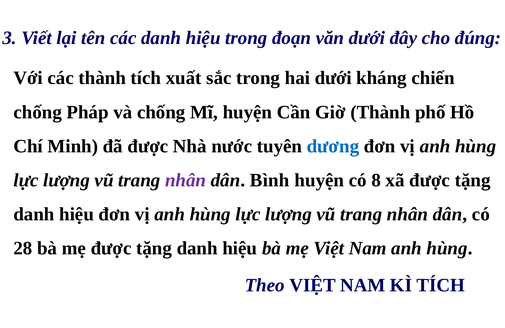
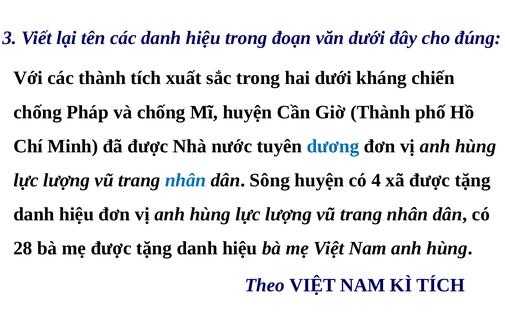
nhân at (186, 180) colour: purple -> blue
Bình: Bình -> Sông
8: 8 -> 4
